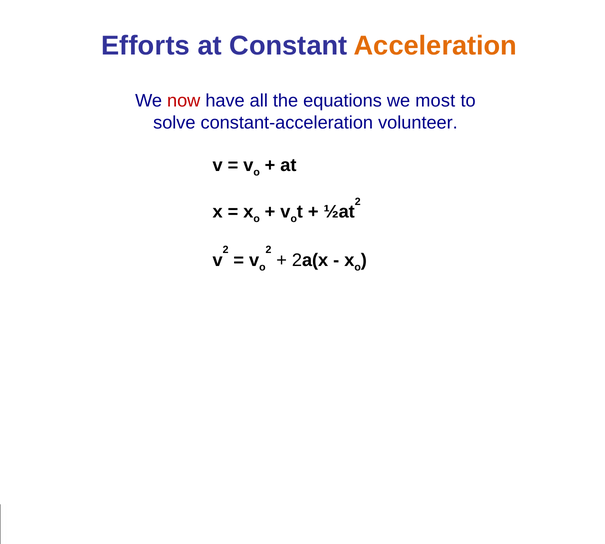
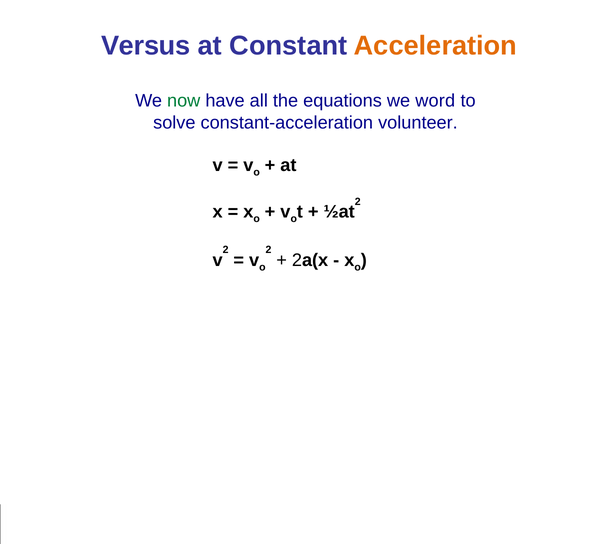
Efforts: Efforts -> Versus
now colour: red -> green
most: most -> word
